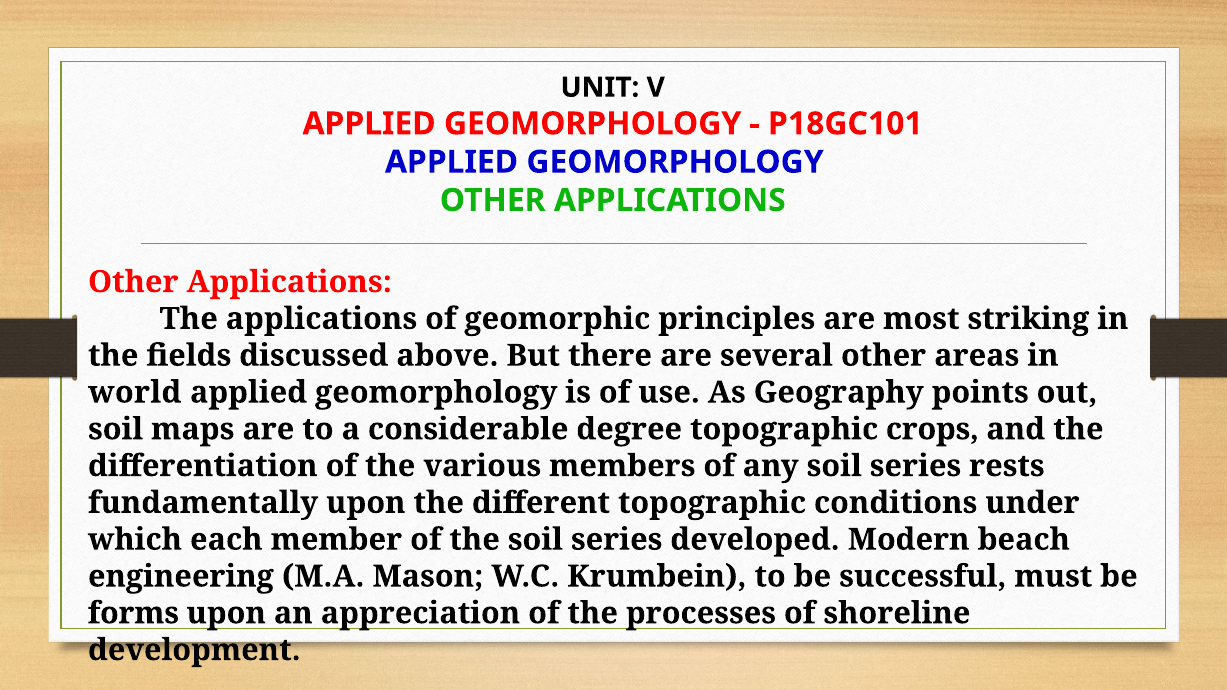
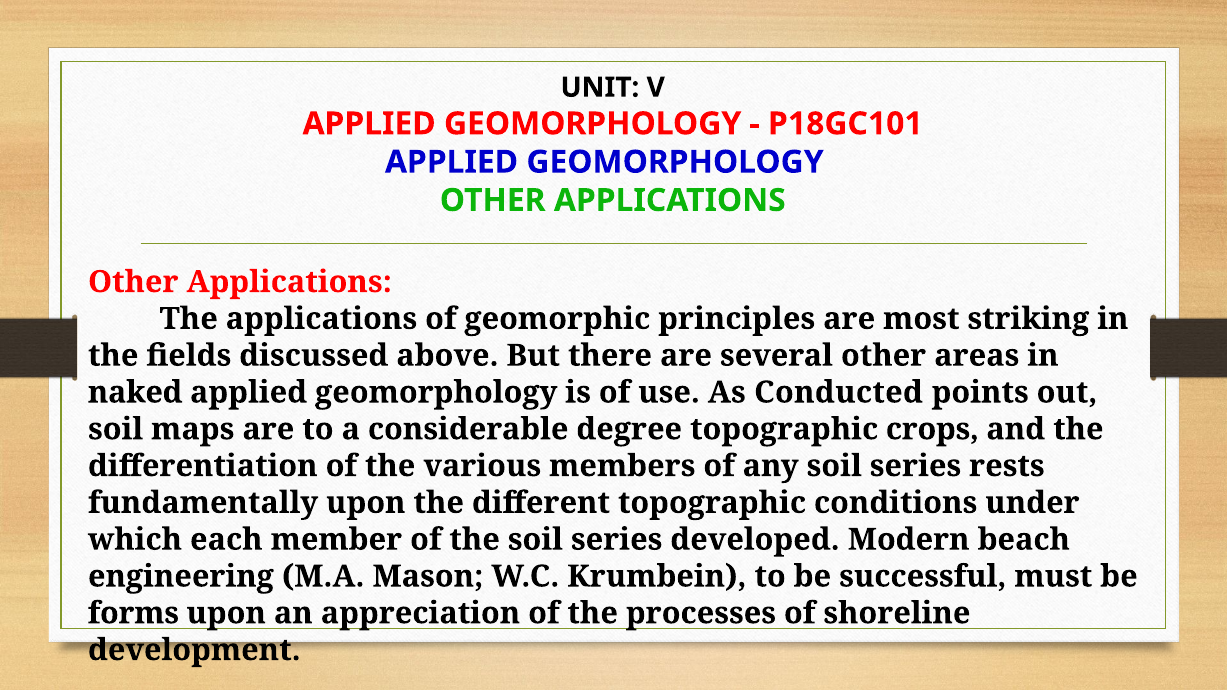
world: world -> naked
Geography: Geography -> Conducted
